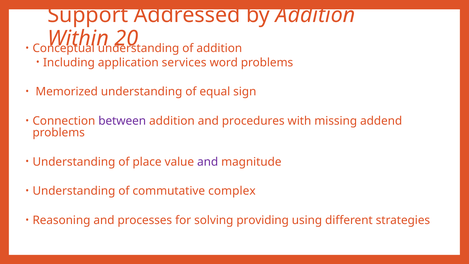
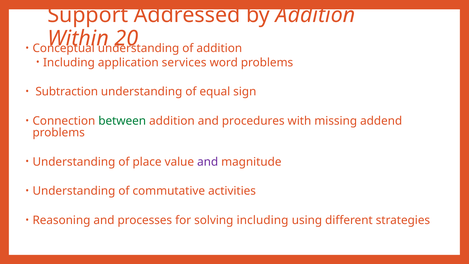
Memorized: Memorized -> Subtraction
between colour: purple -> green
complex: complex -> activities
solving providing: providing -> including
